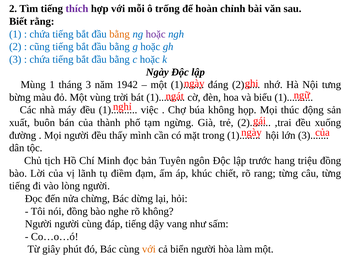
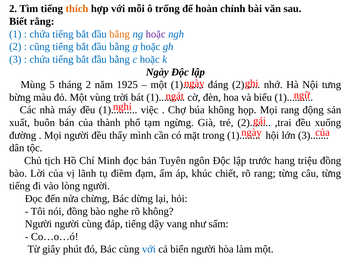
thích colour: purple -> orange
Mùng 1: 1 -> 5
tháng 3: 3 -> 2
1942: 1942 -> 1925
Mọi thúc: thúc -> rang
với at (149, 249) colour: orange -> blue
